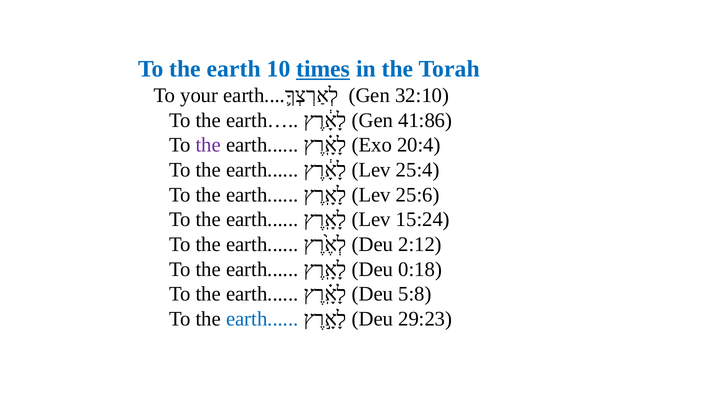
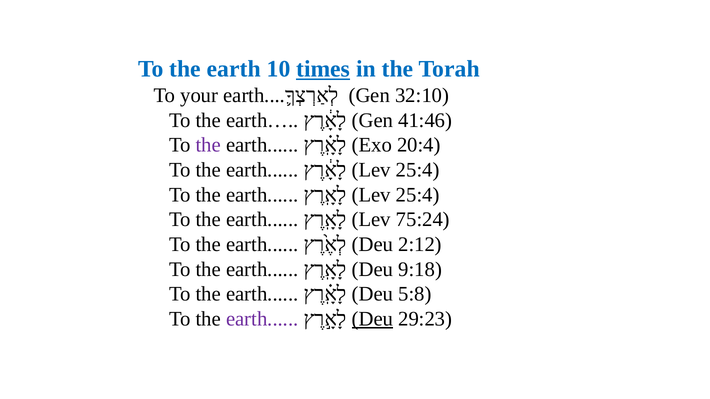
41:86: 41:86 -> 41:46
25:6 at (418, 195): 25:6 -> 25:4
15:24: 15:24 -> 75:24
0:18: 0:18 -> 9:18
earth at (262, 319) colour: blue -> purple
Deu at (372, 319) underline: none -> present
